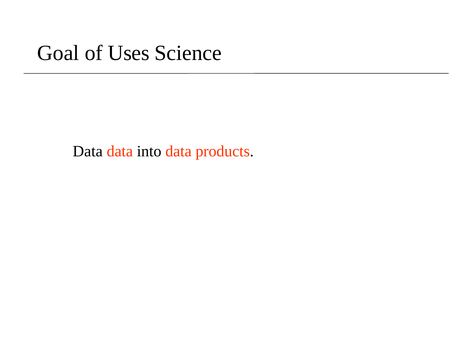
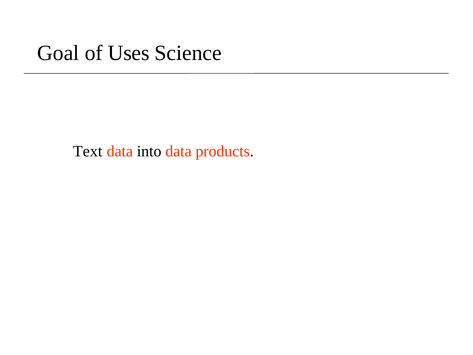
Data at (88, 151): Data -> Text
